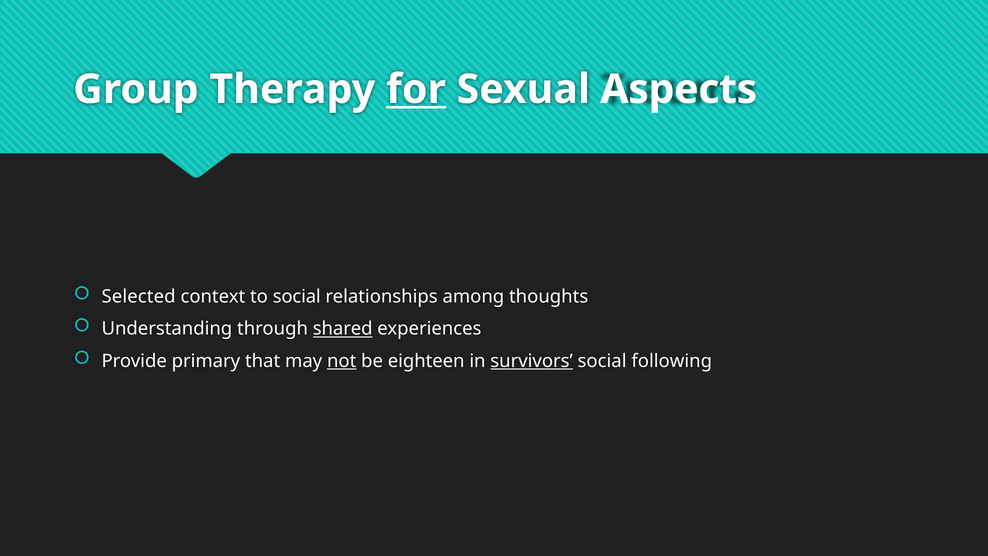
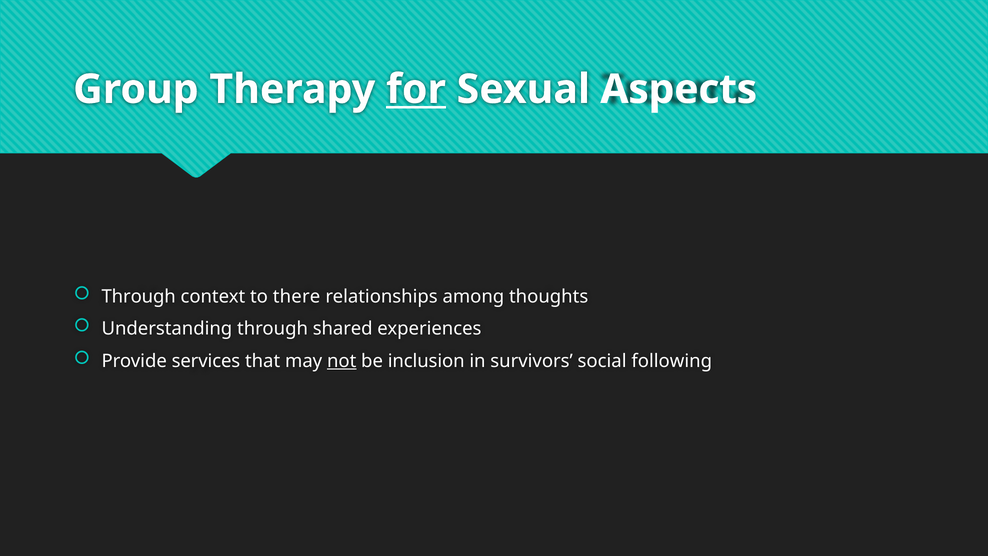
Selected at (139, 297): Selected -> Through
to social: social -> there
shared underline: present -> none
primary: primary -> services
eighteen: eighteen -> inclusion
survivors underline: present -> none
